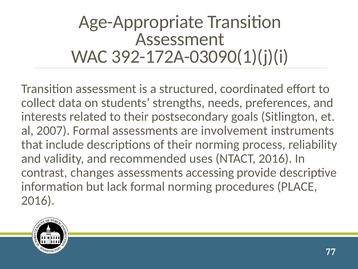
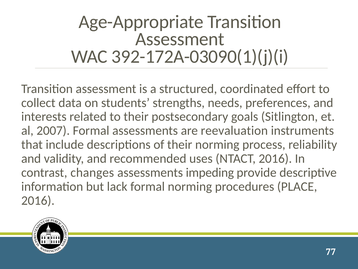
involvement: involvement -> reevaluation
accessing: accessing -> impeding
